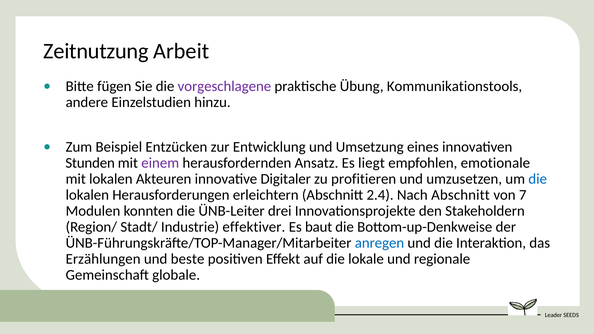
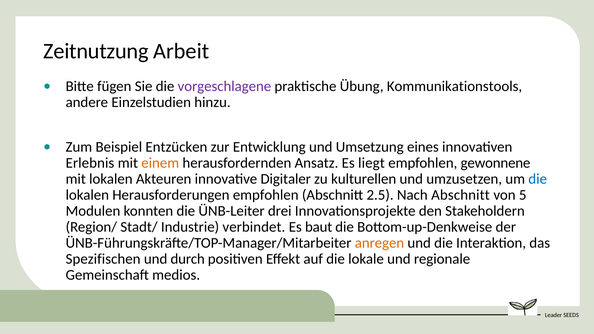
Stunden: Stunden -> Erlebnis
einem colour: purple -> orange
emotionale: emotionale -> gewonnene
profitieren: profitieren -> kulturellen
Herausforderungen erleichtern: erleichtern -> empfohlen
2.4: 2.4 -> 2.5
7: 7 -> 5
effektiver: effektiver -> verbindet
anregen colour: blue -> orange
Erzählungen: Erzählungen -> Spezifischen
beste: beste -> durch
globale: globale -> medios
